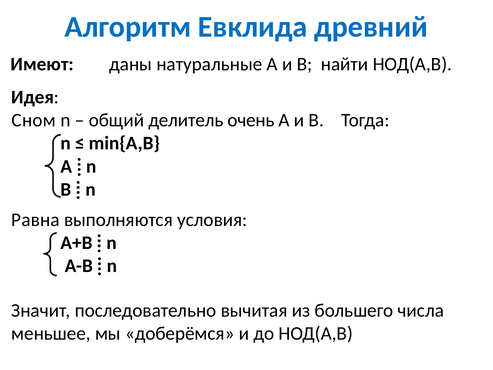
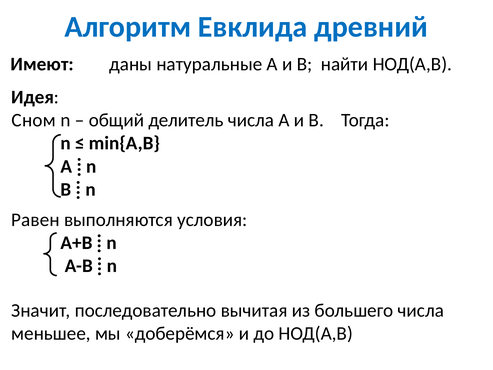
делитель очень: очень -> числа
Равна: Равна -> Равен
